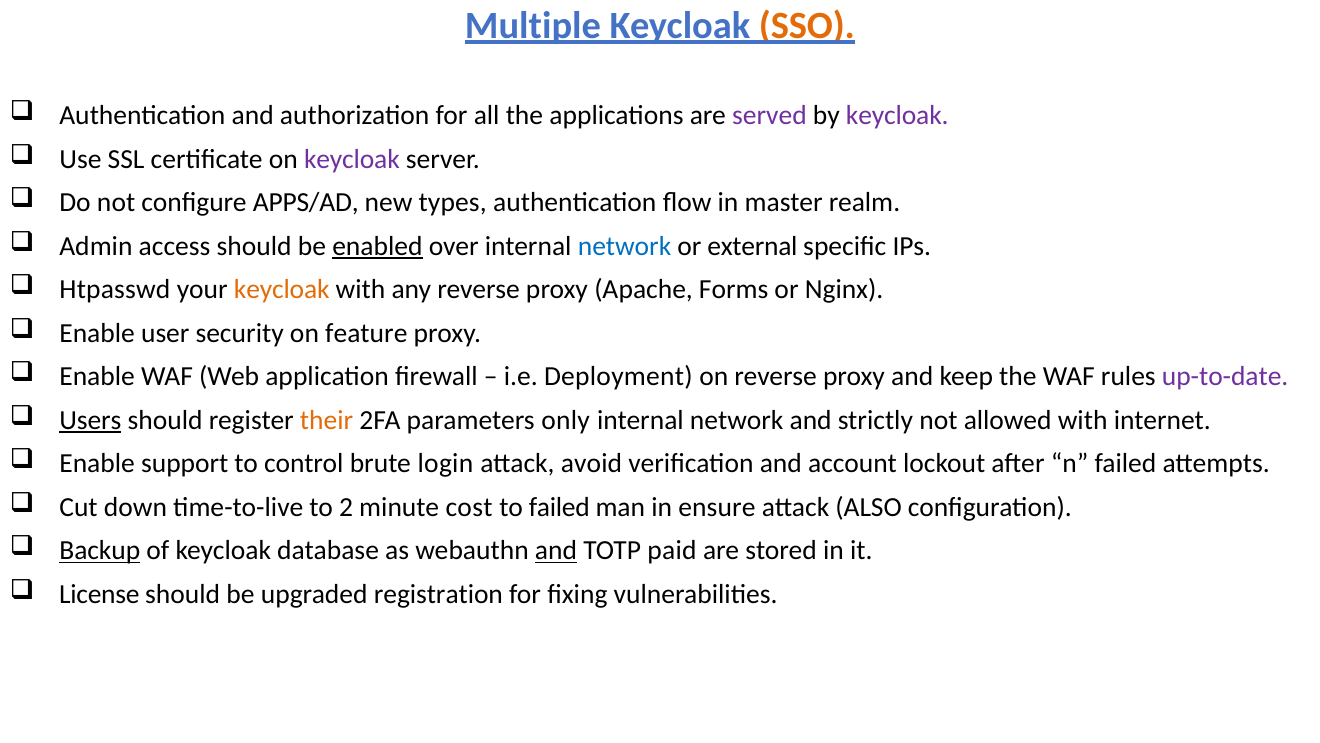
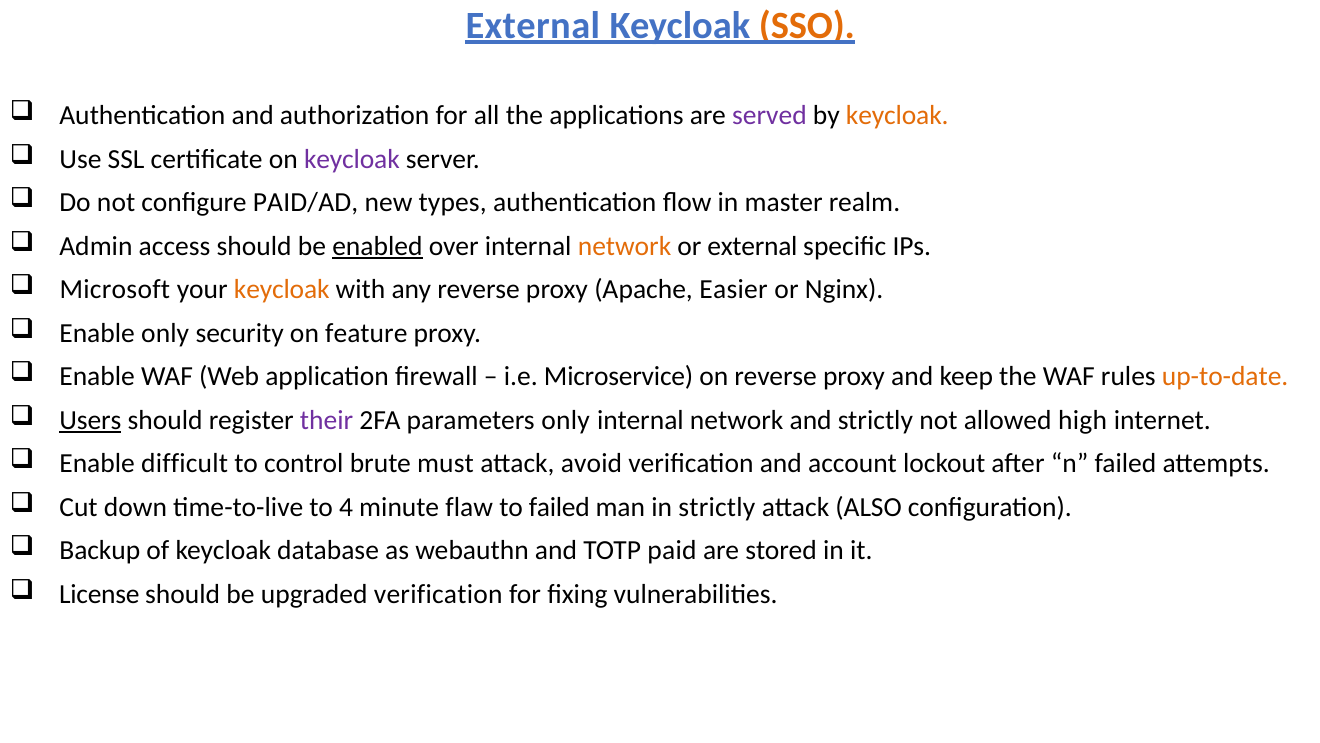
Multiple at (533, 25): Multiple -> External
keycloak at (897, 115) colour: purple -> orange
APPS/AD: APPS/AD -> PAID/AD
network at (625, 246) colour: blue -> orange
Htpasswd: Htpasswd -> Microsoft
Forms: Forms -> Easier
Enable user: user -> only
Deployment: Deployment -> Microservice
up-to-date colour: purple -> orange
their colour: orange -> purple
allowed with: with -> high
support: support -> difficult
login: login -> must
2: 2 -> 4
cost: cost -> flaw
in ensure: ensure -> strictly
Backup underline: present -> none
and at (556, 550) underline: present -> none
upgraded registration: registration -> verification
